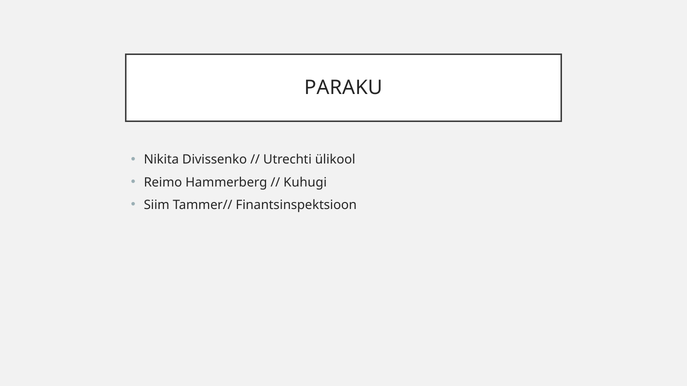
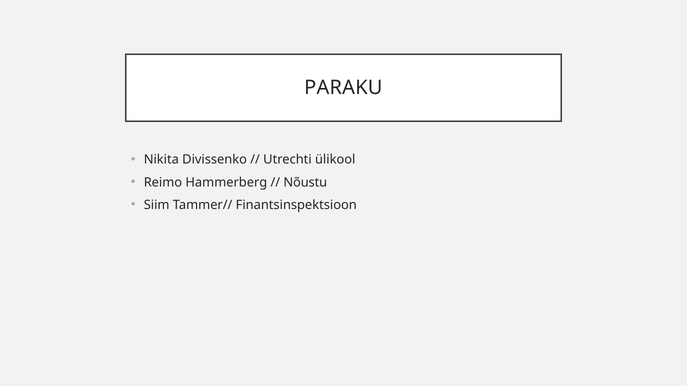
Kuhugi: Kuhugi -> Nõustu
